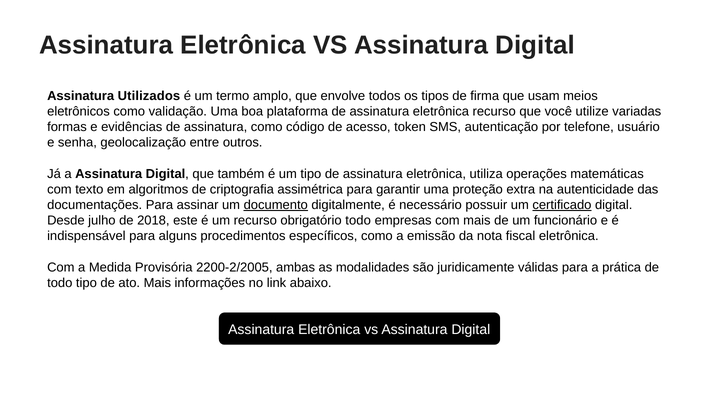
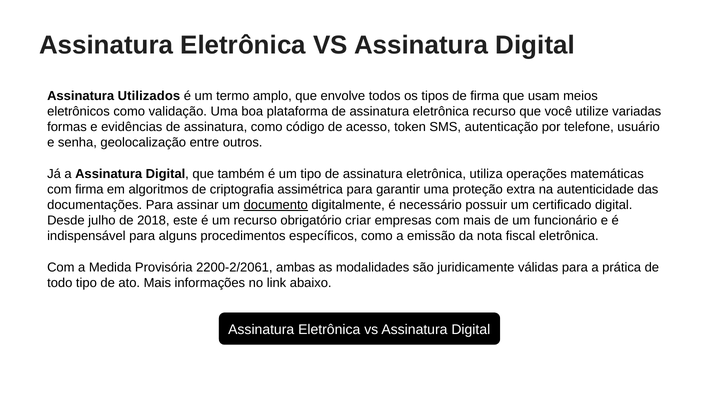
com texto: texto -> firma
certificado underline: present -> none
obrigatório todo: todo -> criar
2200-2/2005: 2200-2/2005 -> 2200-2/2061
